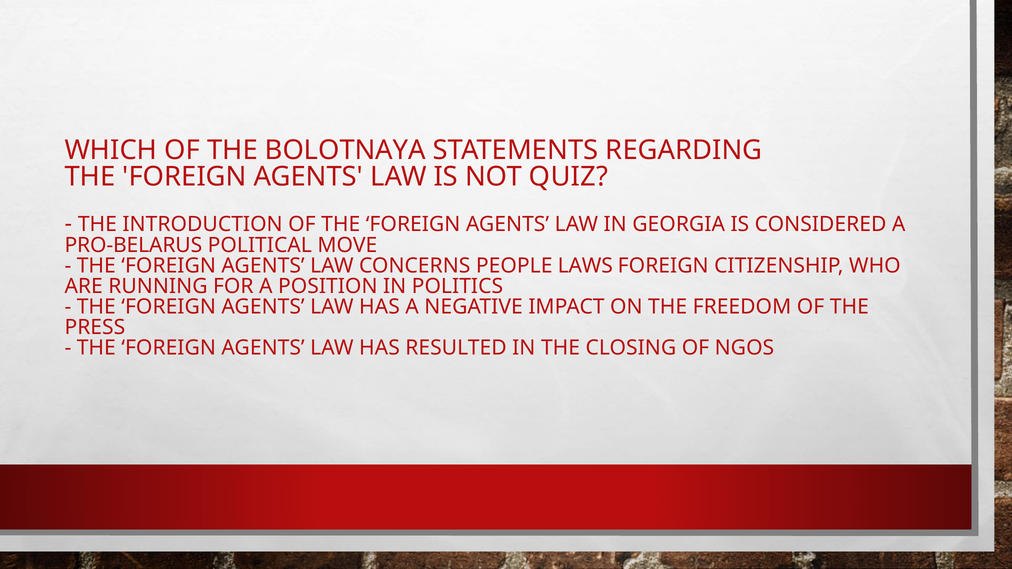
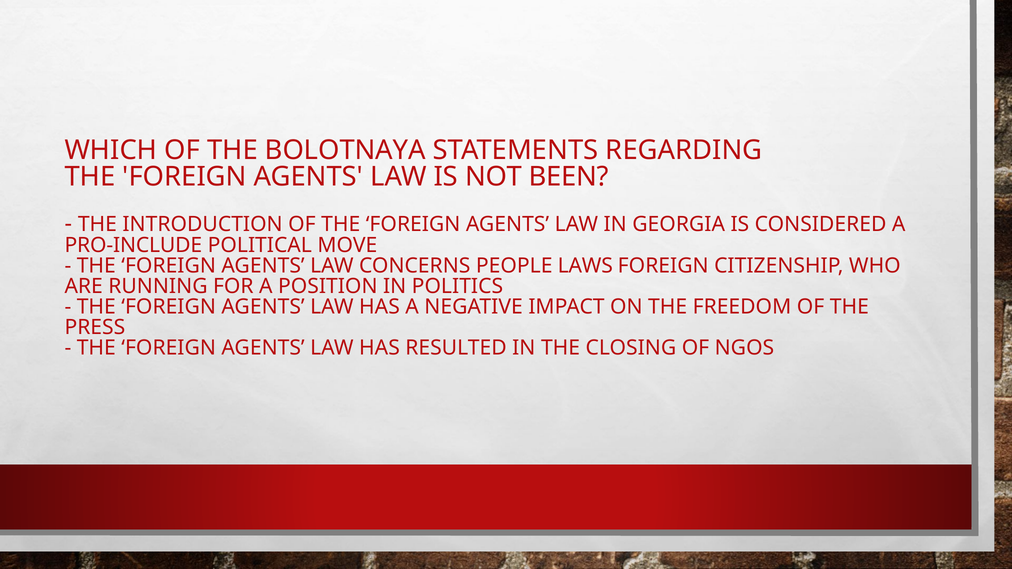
QUIZ: QUIZ -> BEEN
PRO-BELARUS: PRO-BELARUS -> PRO-INCLUDE
